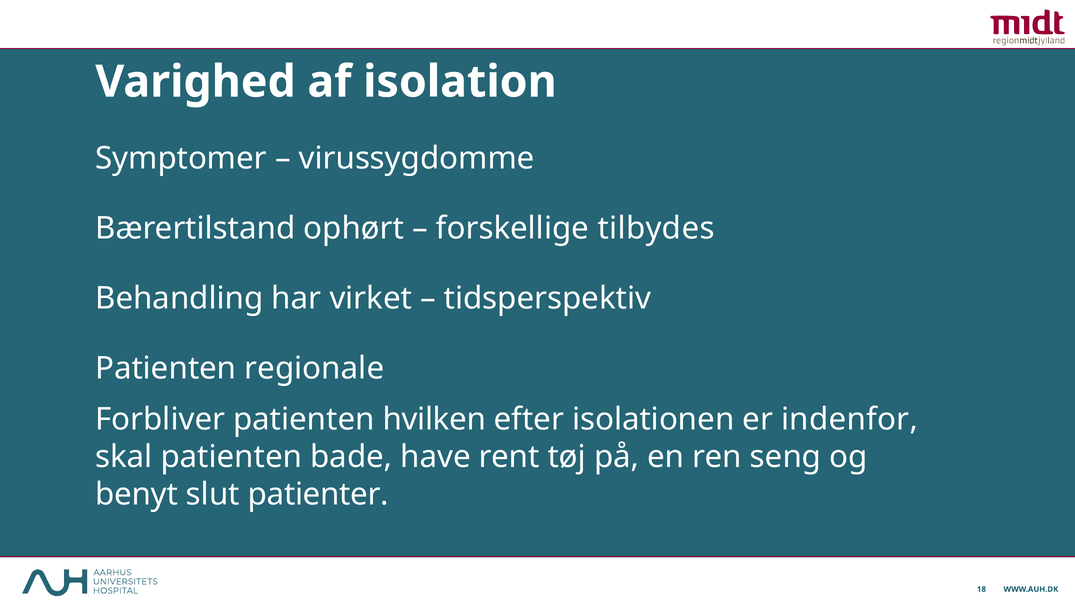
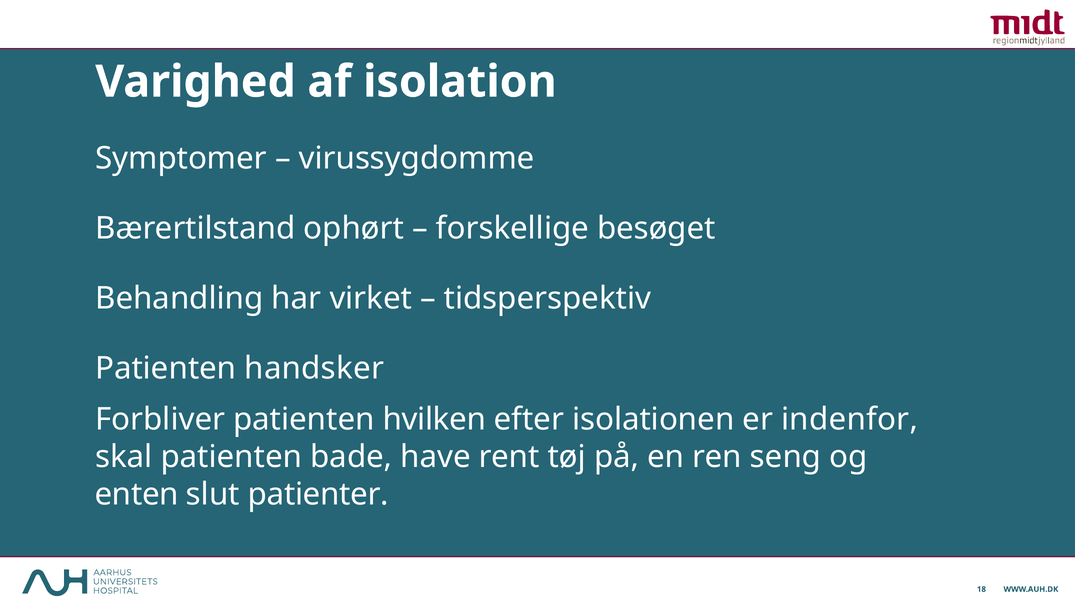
tilbydes: tilbydes -> besøget
regionale: regionale -> handsker
benyt: benyt -> enten
